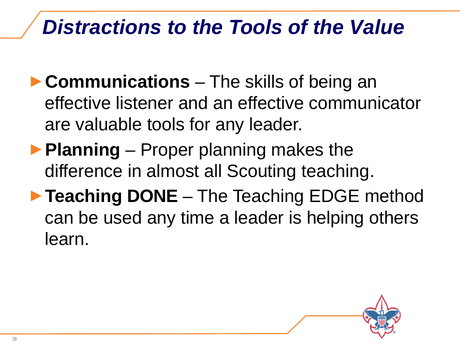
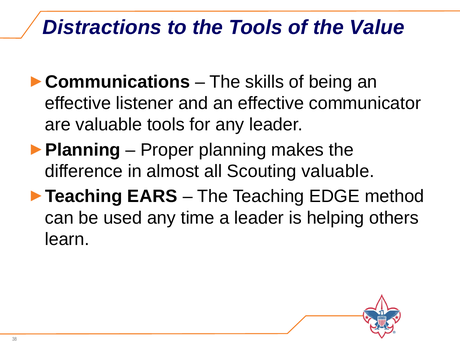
Scouting teaching: teaching -> valuable
DONE: DONE -> EARS
